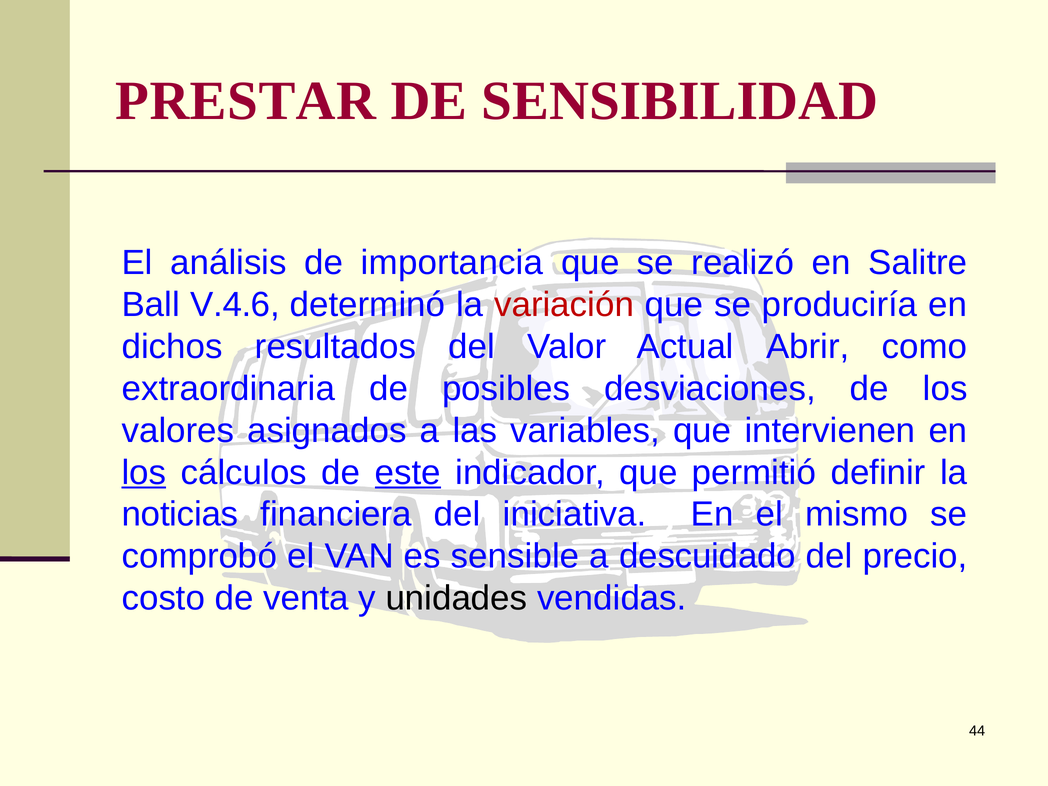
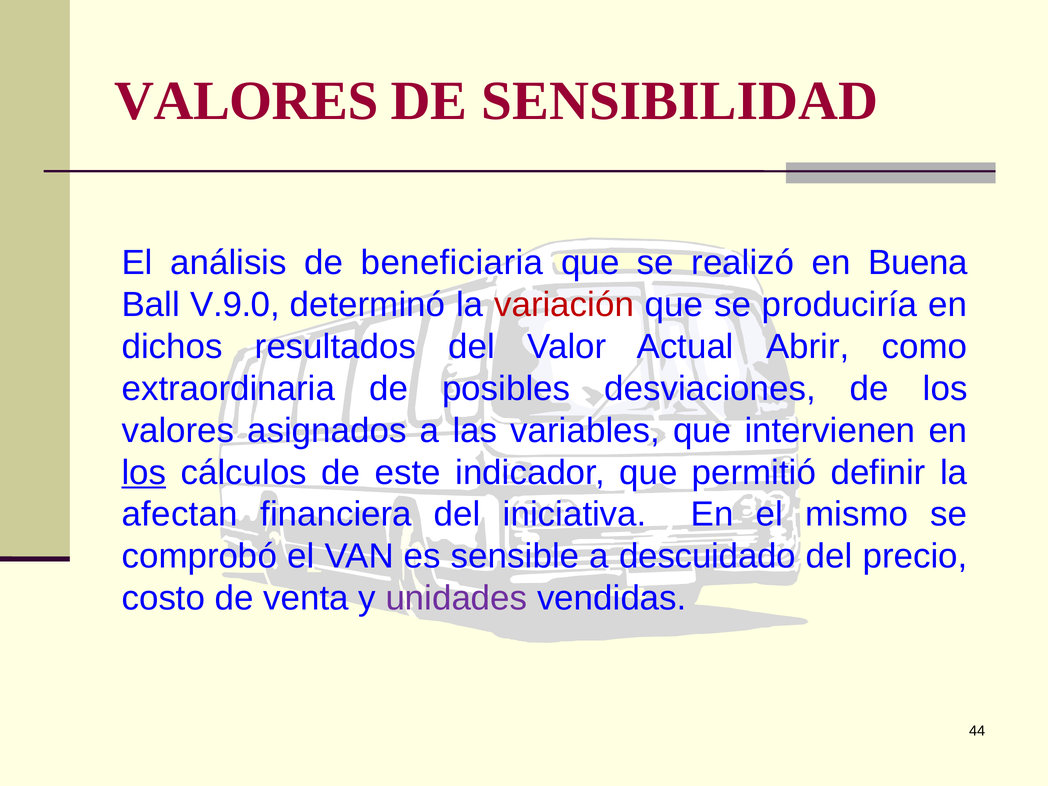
PRESTAR at (246, 101): PRESTAR -> VALORES
importancia: importancia -> beneficiaria
Salitre: Salitre -> Buena
V.4.6: V.4.6 -> V.9.0
este underline: present -> none
noticias: noticias -> afectan
unidades colour: black -> purple
